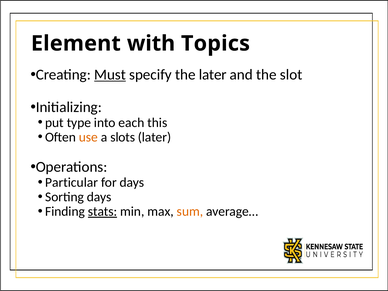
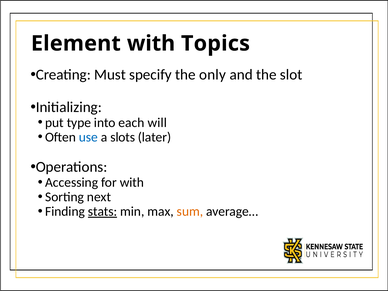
Must underline: present -> none
the later: later -> only
this: this -> will
use colour: orange -> blue
Particular: Particular -> Accessing
for days: days -> with
Sorting days: days -> next
